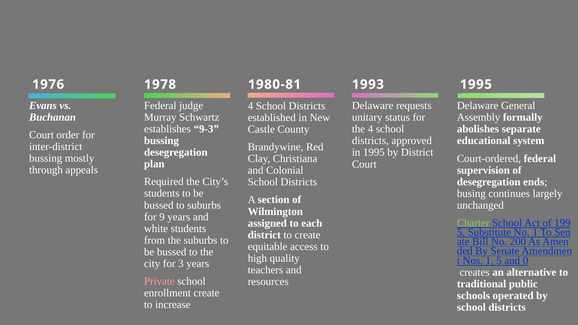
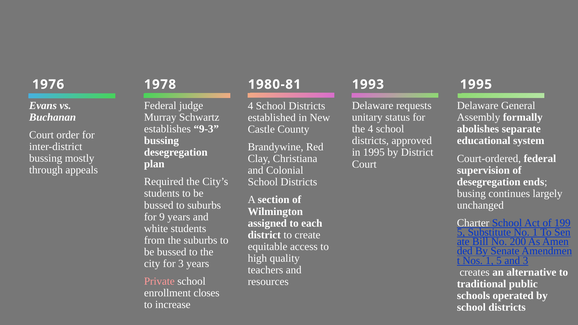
Charter colour: light green -> white
and 0: 0 -> 3
enrollment create: create -> closes
